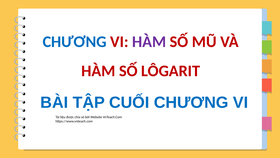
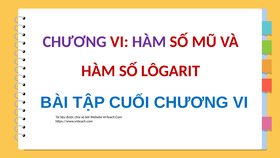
CHƯƠNG at (75, 42) colour: blue -> purple
